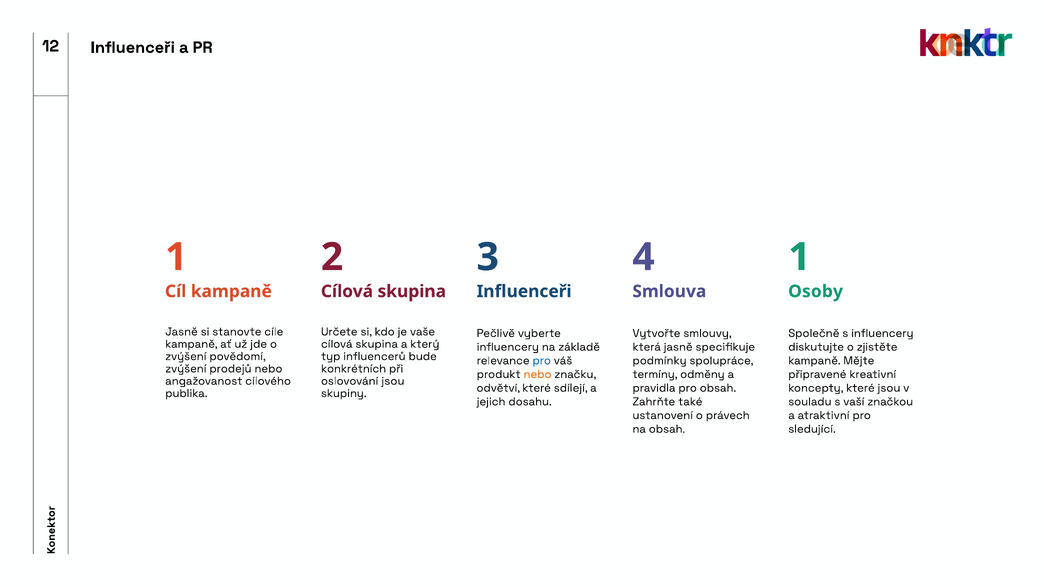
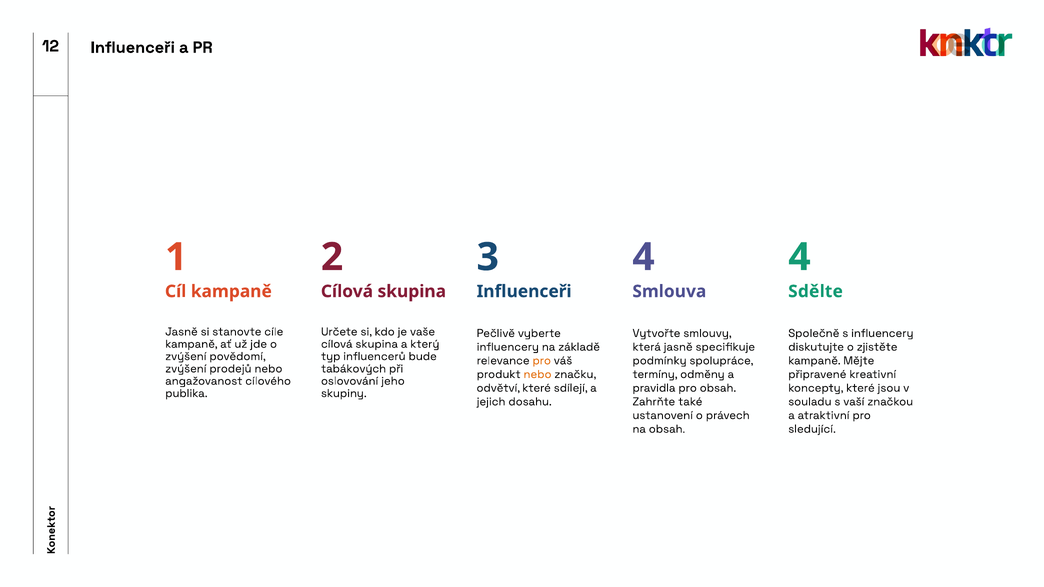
4 1: 1 -> 4
Osoby: Osoby -> Sdělte
pro at (542, 361) colour: blue -> orange
konkrétních: konkrétních -> tabákových
oslovování jsou: jsou -> jeho
